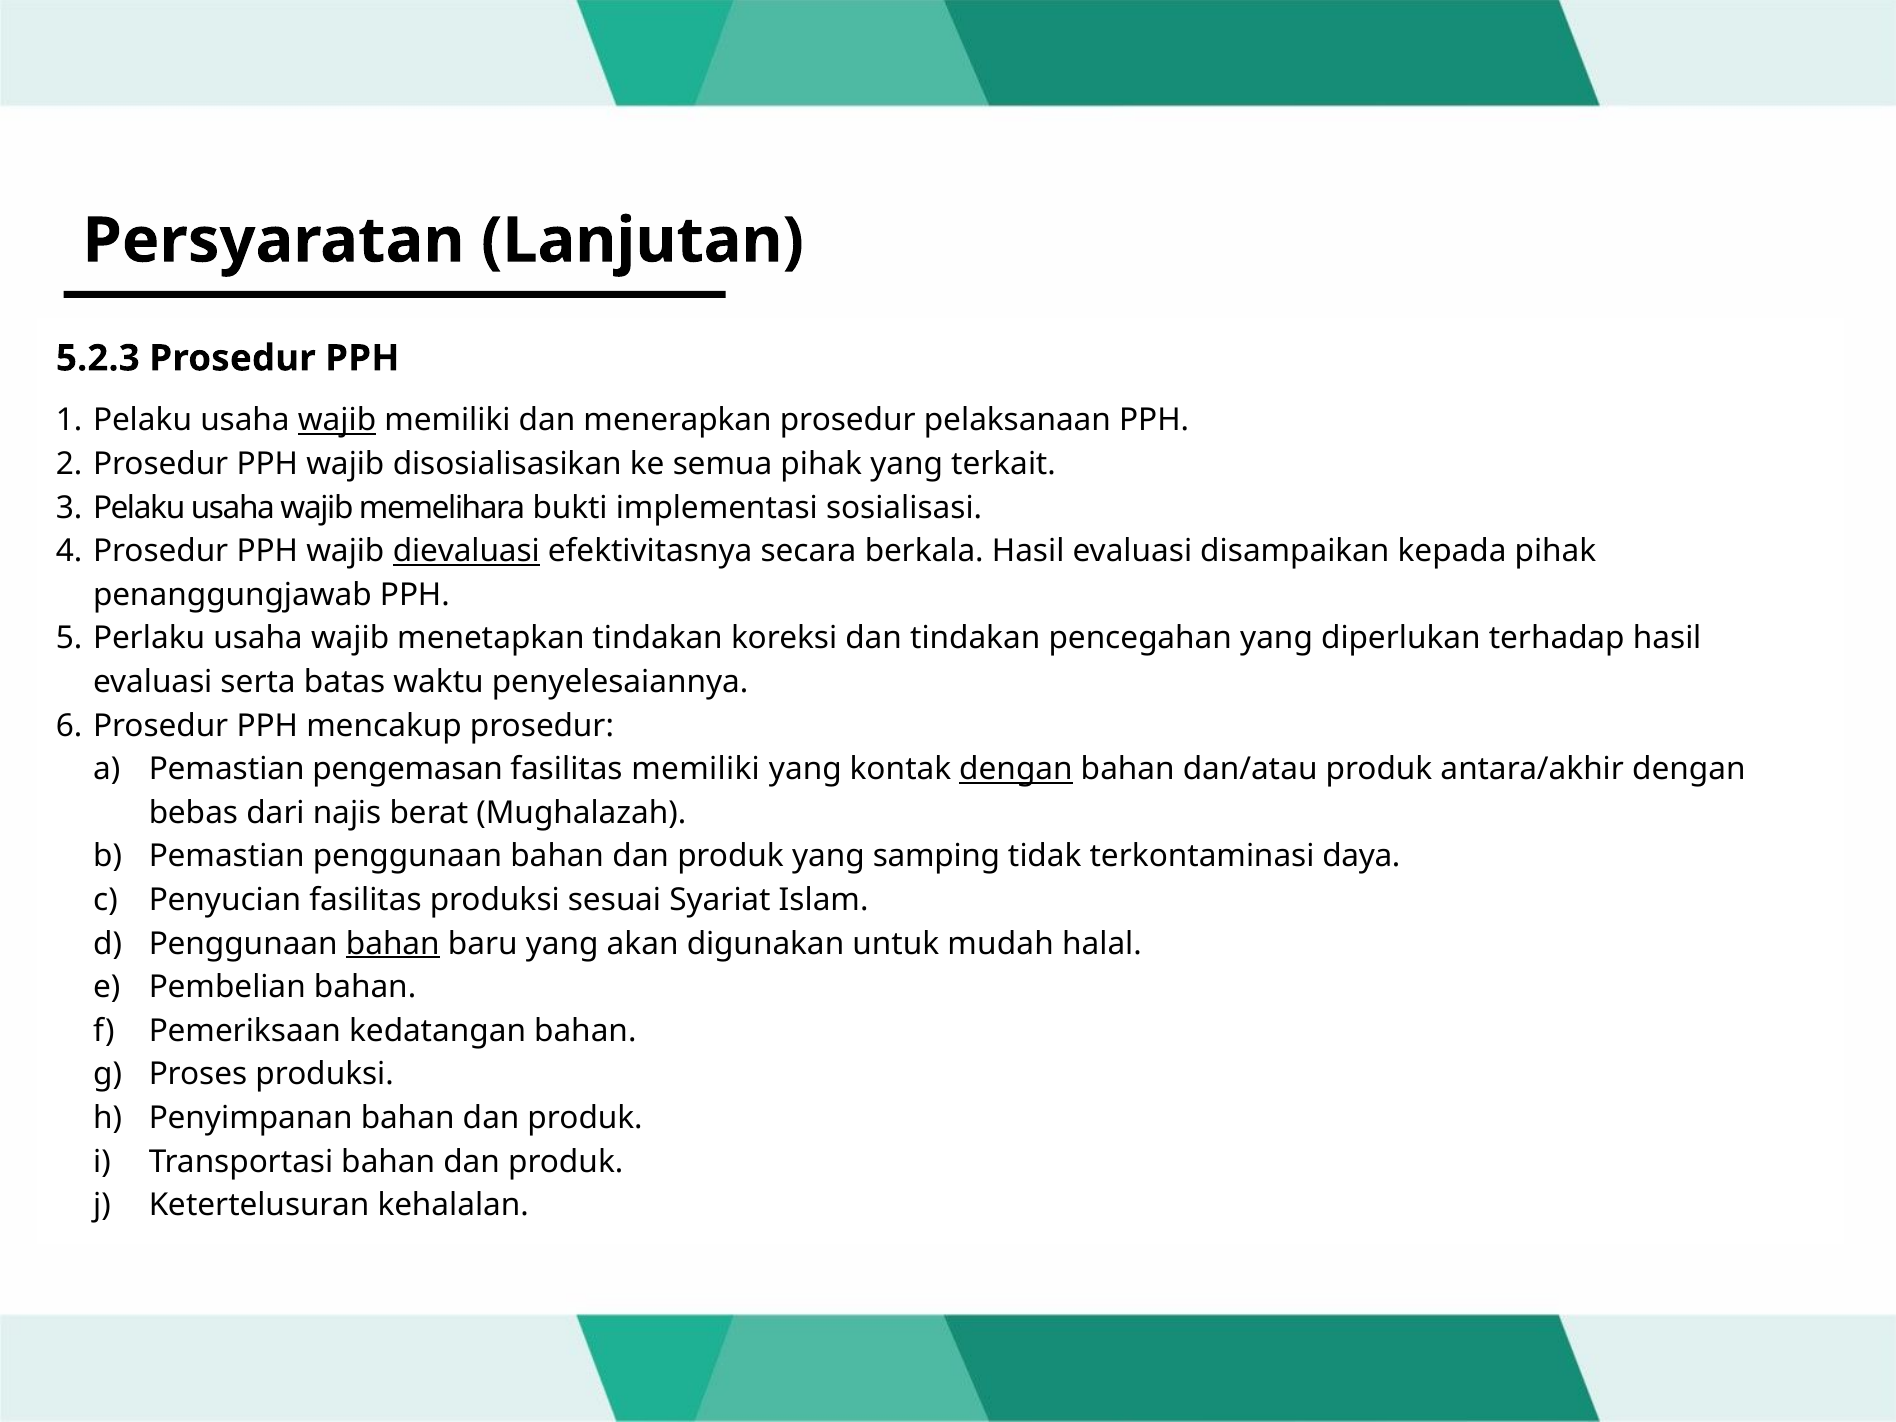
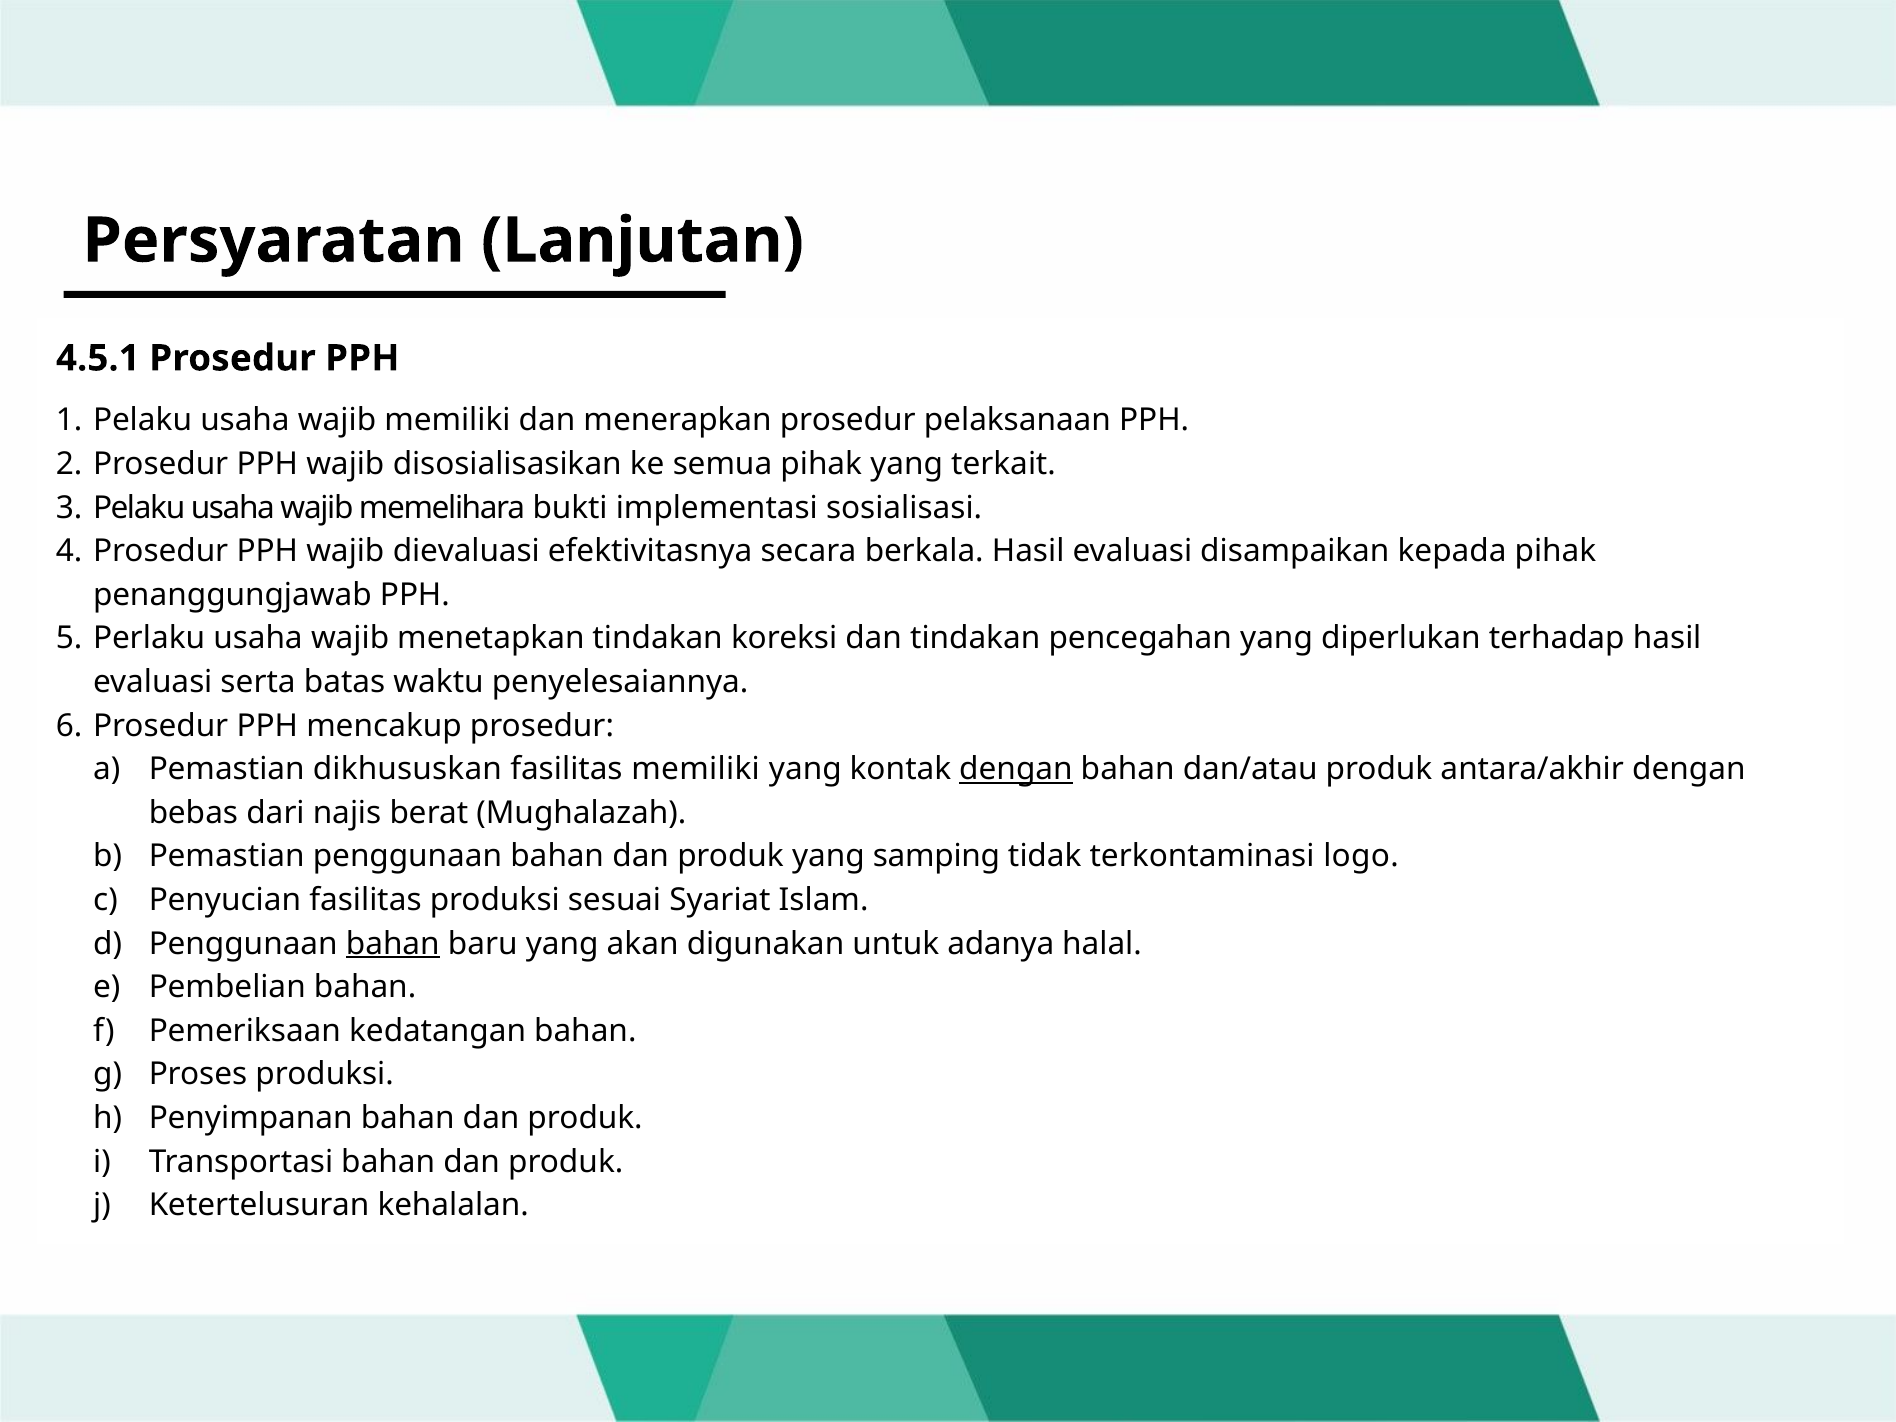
5.2.3: 5.2.3 -> 4.5.1
wajib at (337, 421) underline: present -> none
dievaluasi underline: present -> none
pengemasan: pengemasan -> dikhususkan
daya: daya -> logo
mudah: mudah -> adanya
